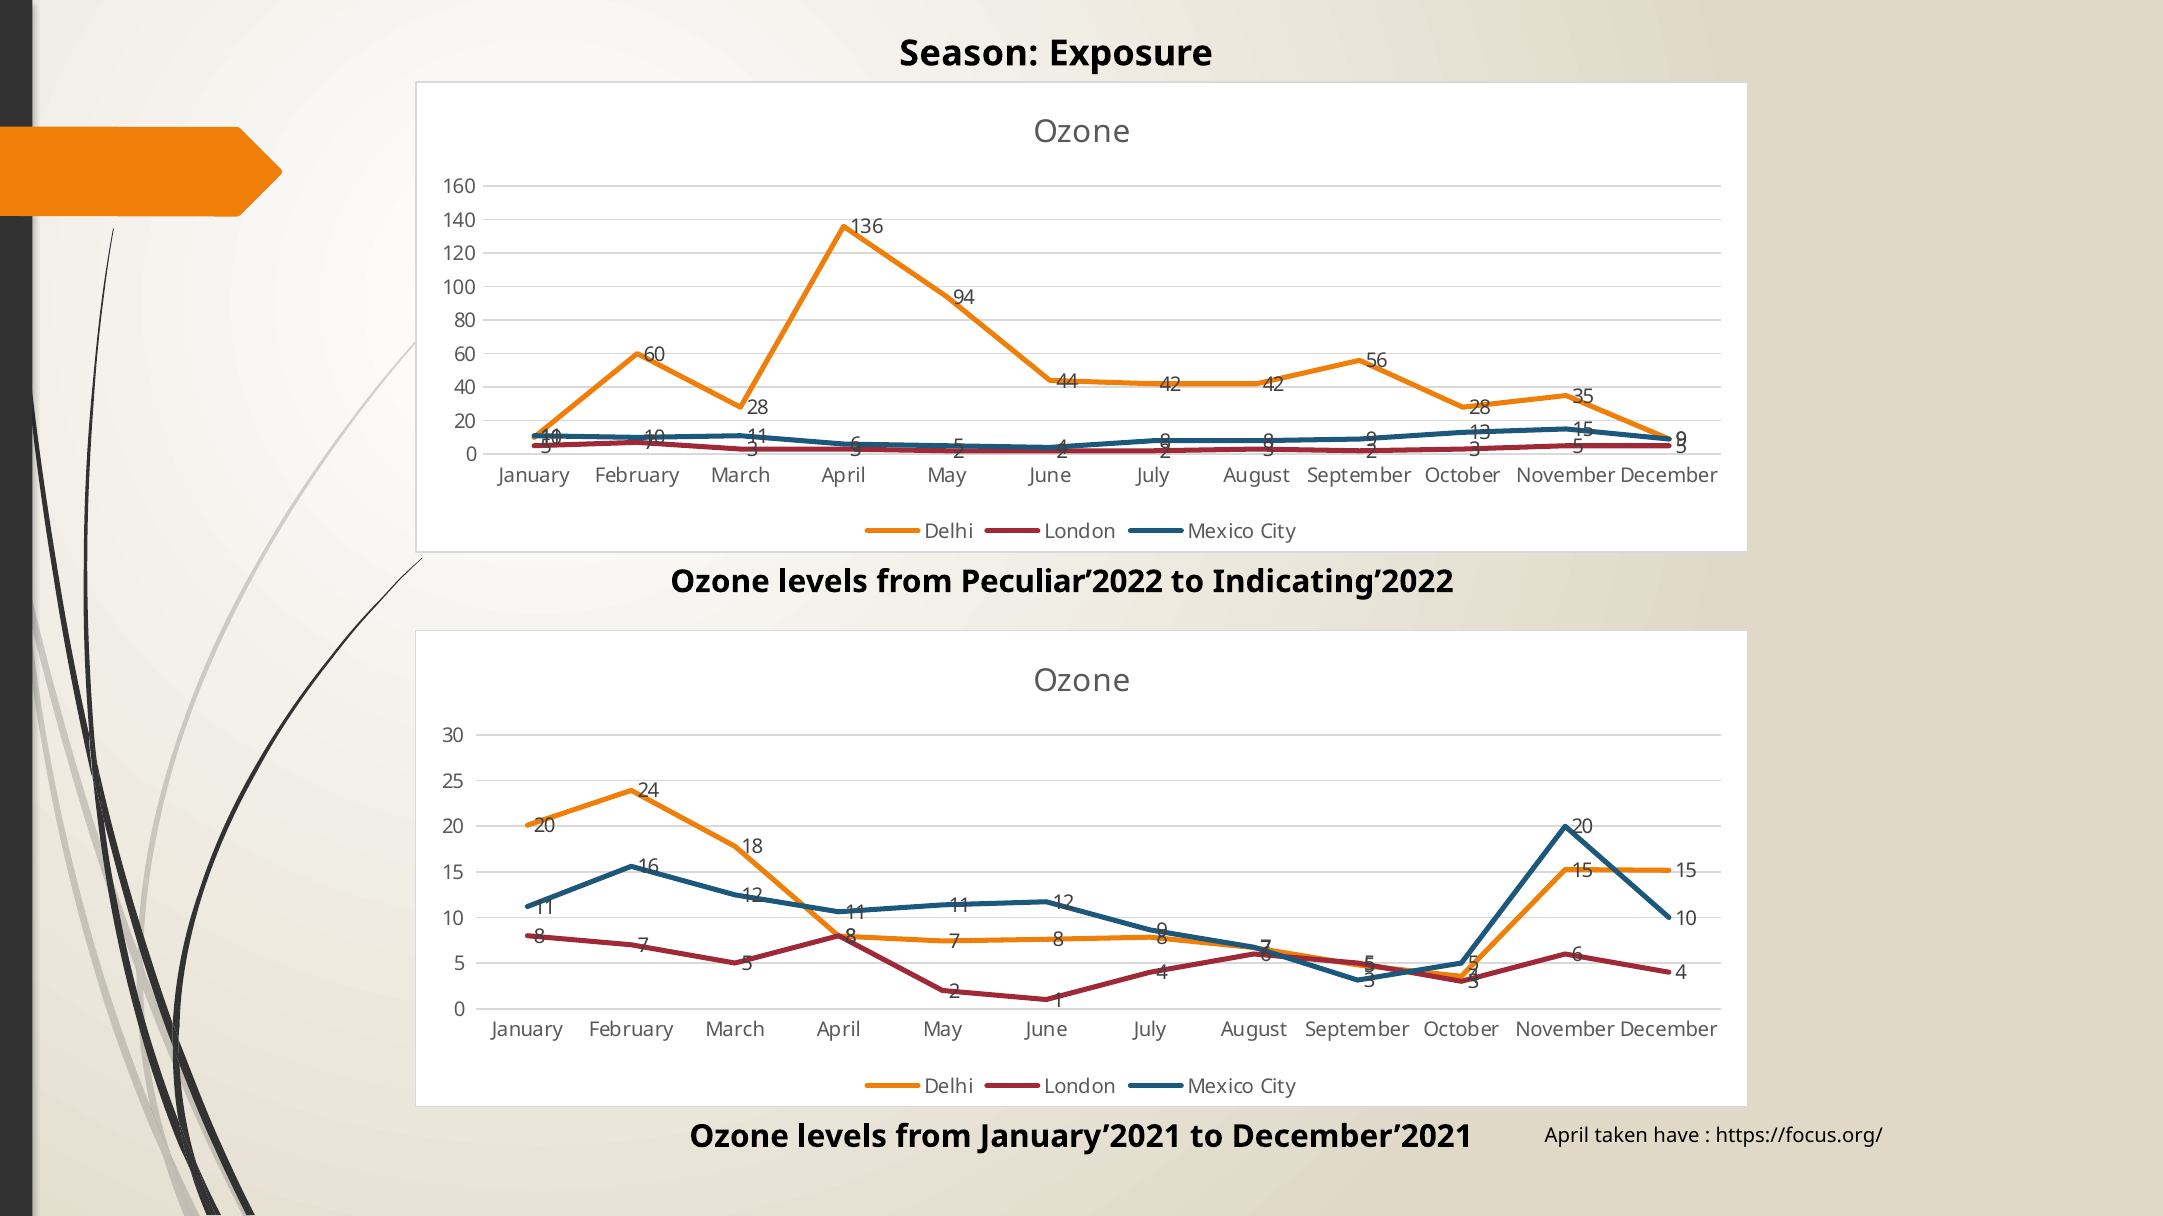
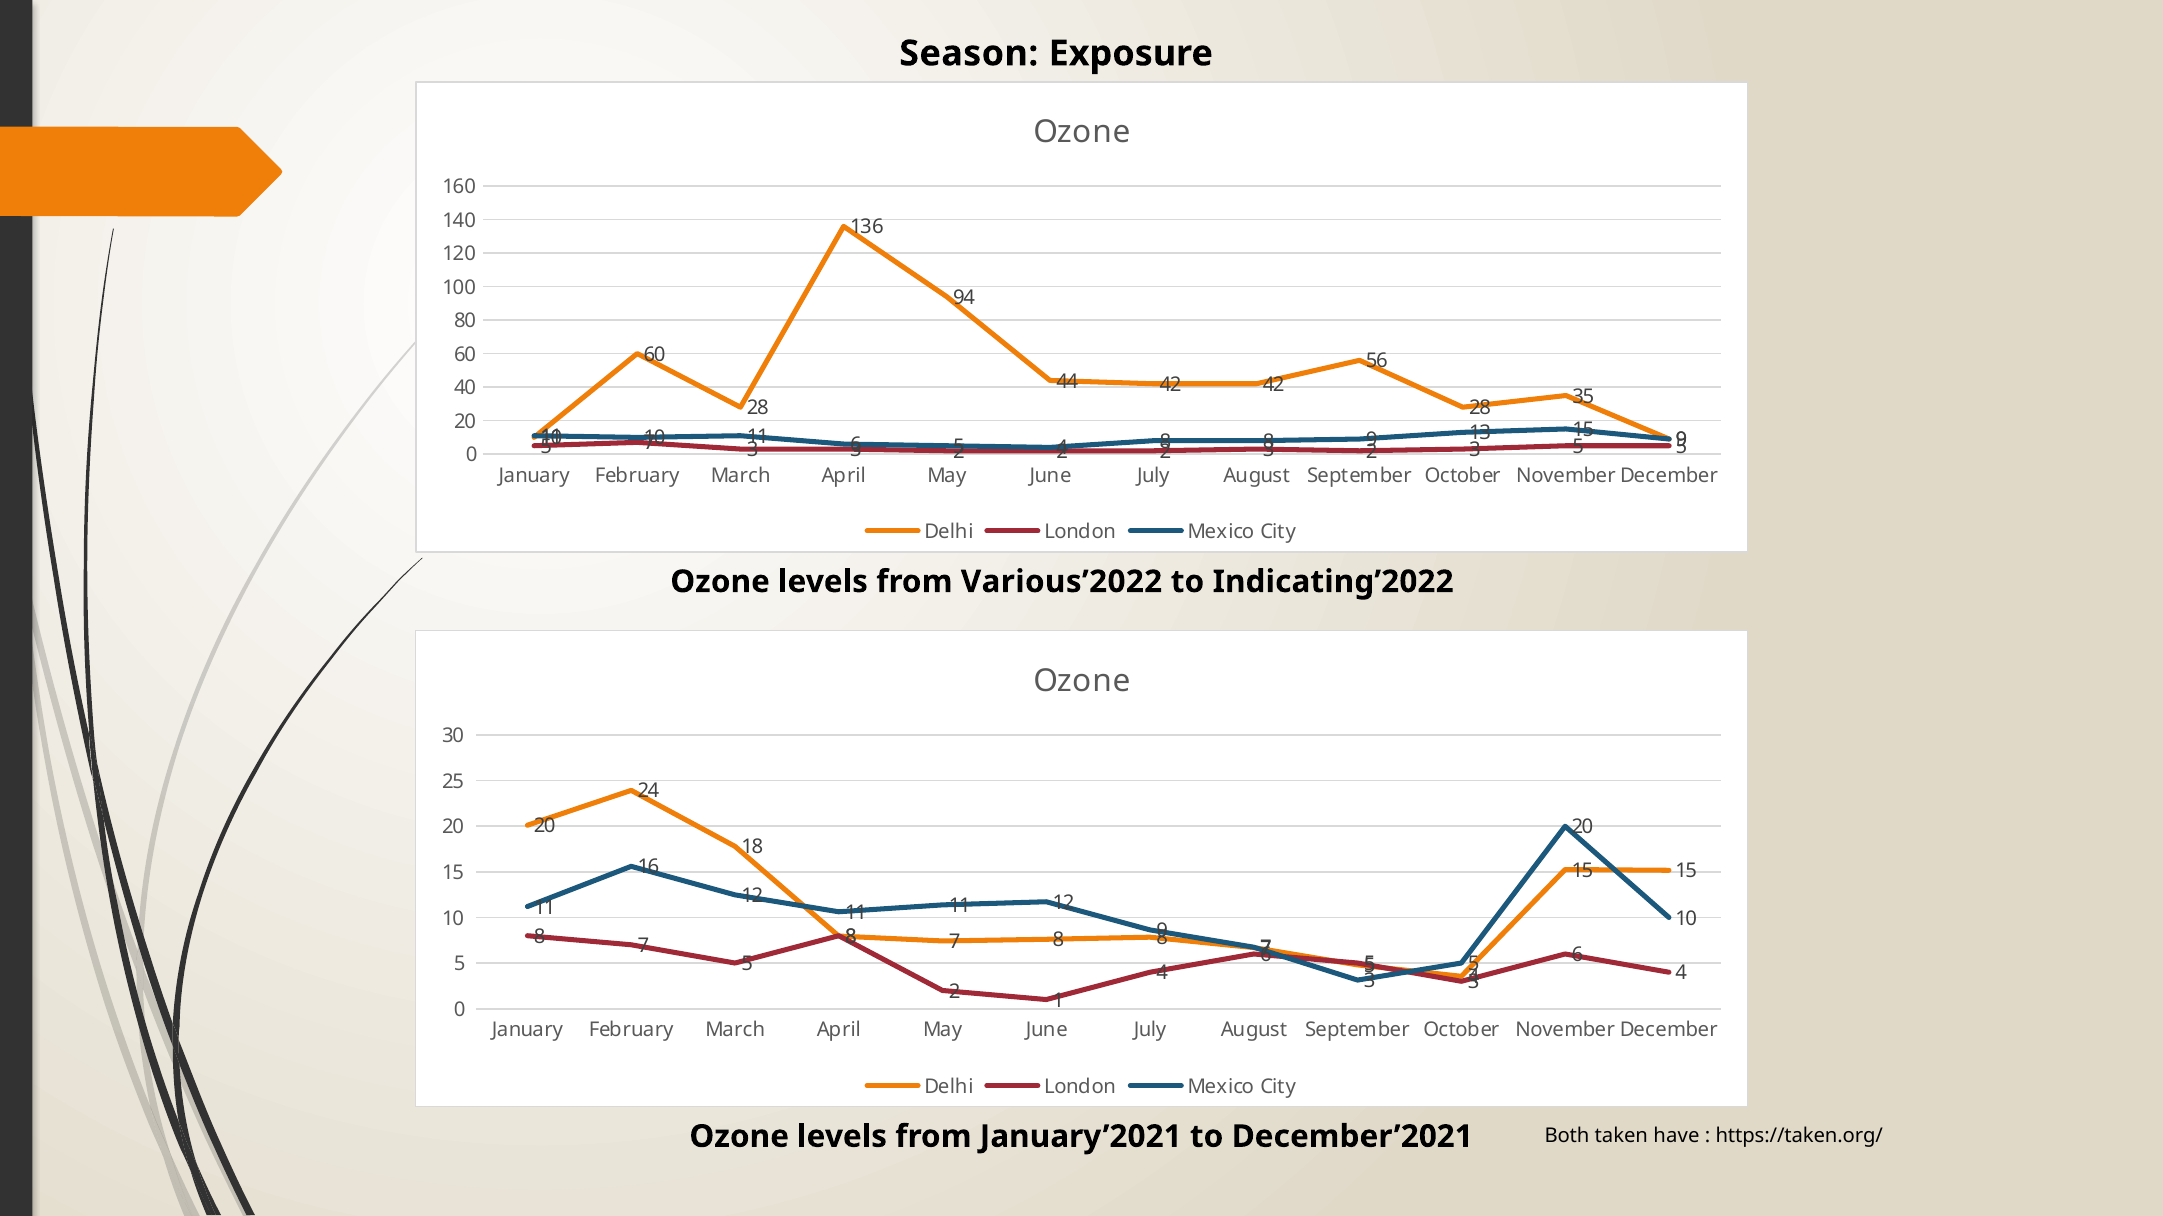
Peculiar’2022: Peculiar’2022 -> Various’2022
April at (1567, 1136): April -> Both
https://focus.org/: https://focus.org/ -> https://taken.org/
